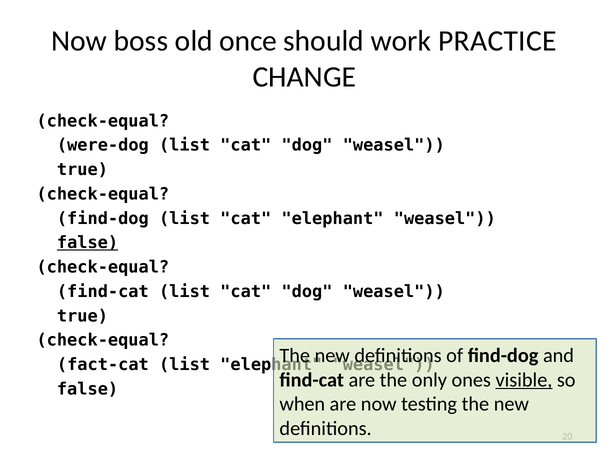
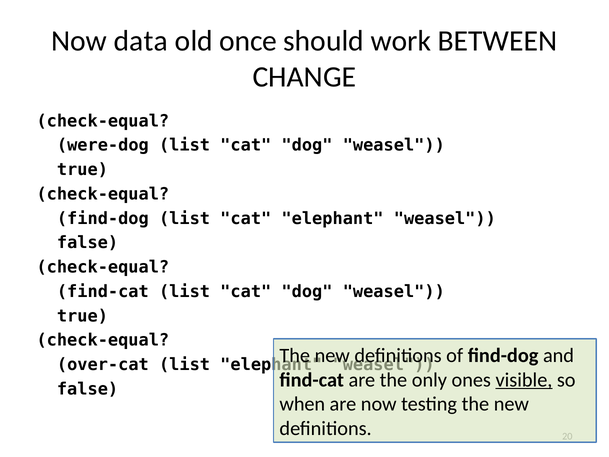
boss: boss -> data
PRACTICE: PRACTICE -> BETWEEN
false at (88, 243) underline: present -> none
fact-cat: fact-cat -> over-cat
